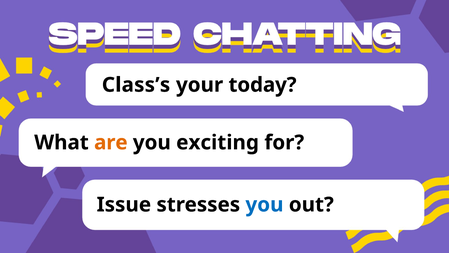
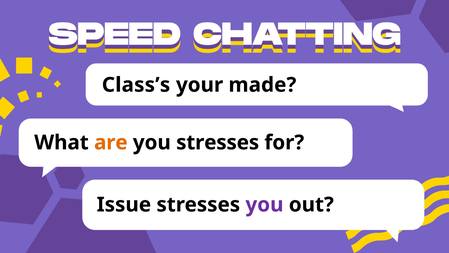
today: today -> made
you exciting: exciting -> stresses
you at (264, 204) colour: blue -> purple
